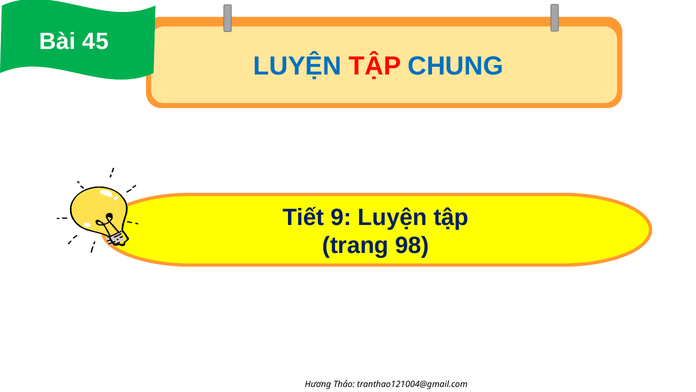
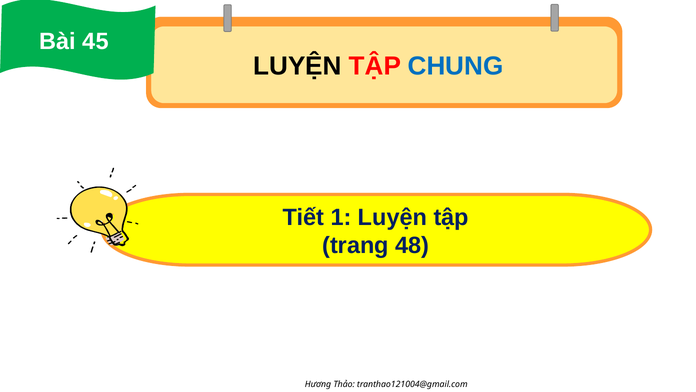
LUYỆN at (297, 66) colour: blue -> black
9: 9 -> 1
98: 98 -> 48
